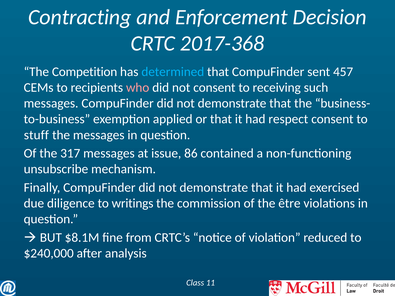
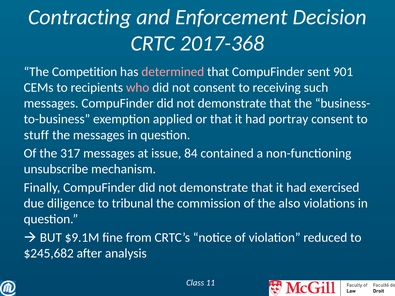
determined colour: light blue -> pink
457: 457 -> 901
respect: respect -> portray
86: 86 -> 84
writings: writings -> tribunal
être: être -> also
$8.1M: $8.1M -> $9.1M
$240,000: $240,000 -> $245,682
